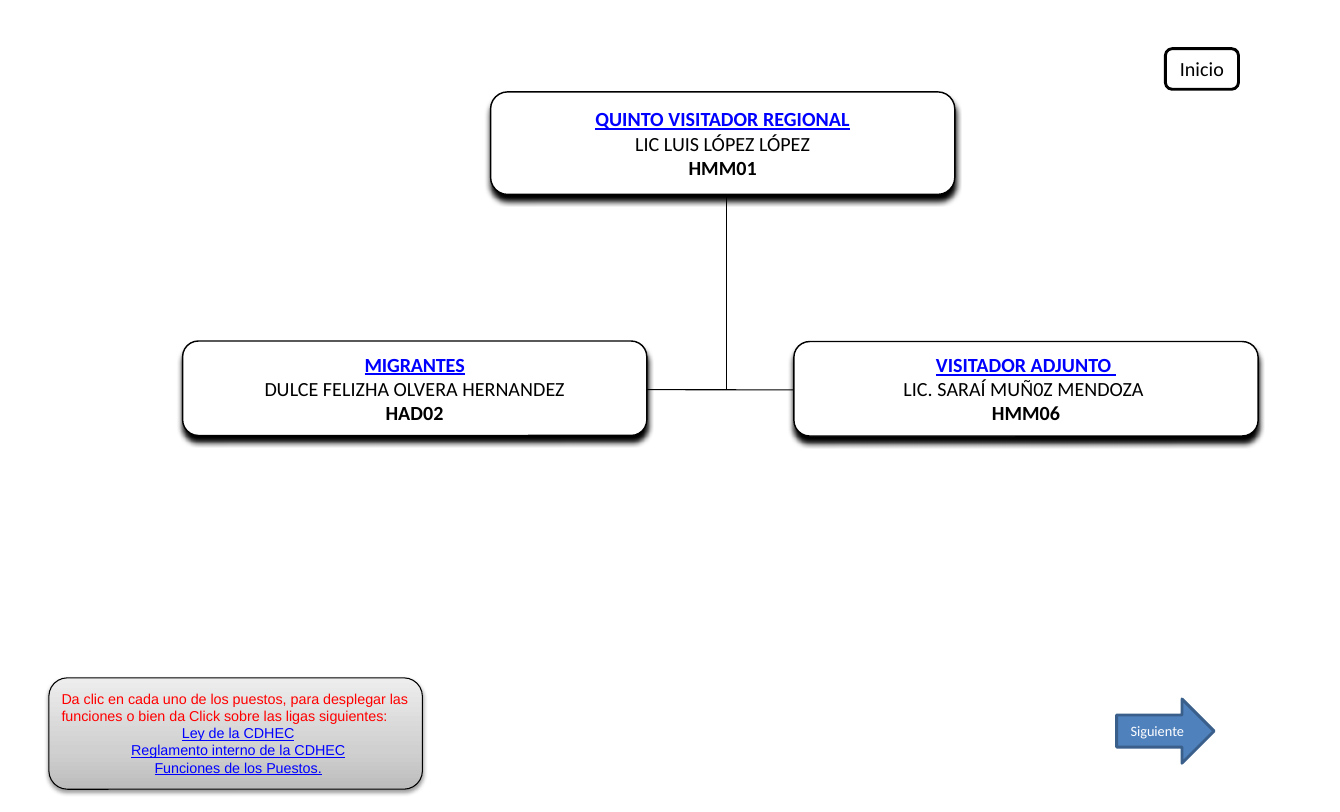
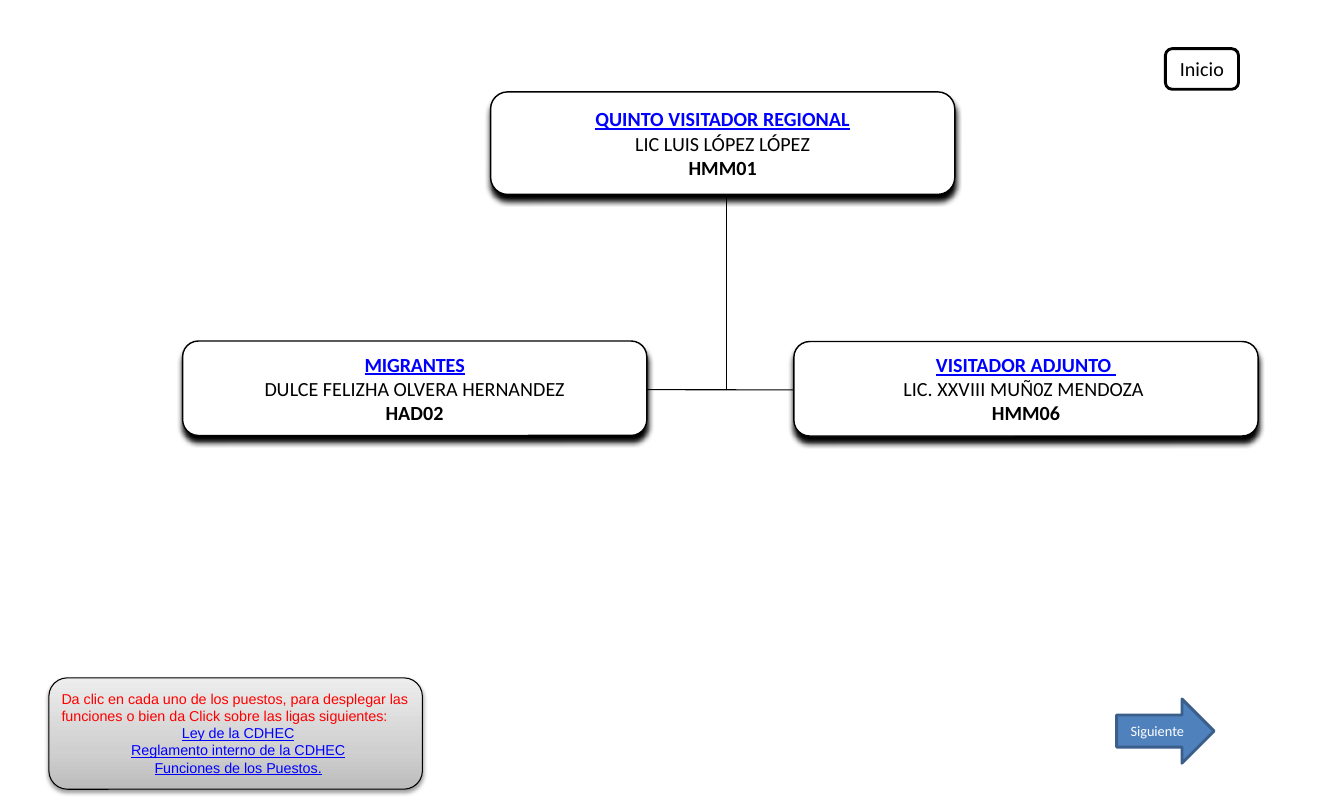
SARAÍ: SARAÍ -> XXVIII
